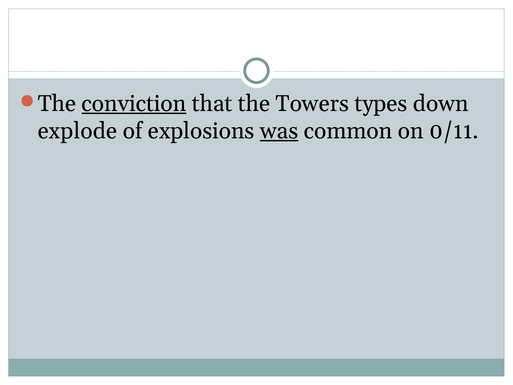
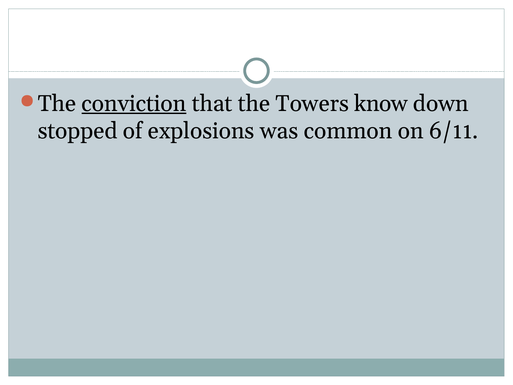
types: types -> know
explode: explode -> stopped
was underline: present -> none
0/11: 0/11 -> 6/11
